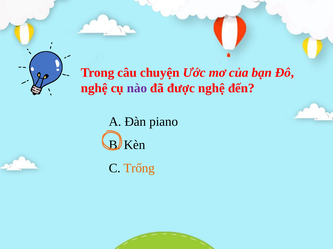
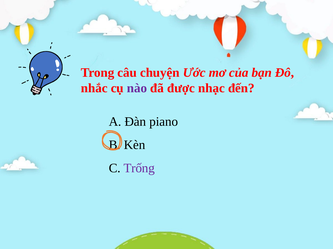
nghệ at (94, 88): nghệ -> nhắc
được nghệ: nghệ -> nhạc
Trống colour: orange -> purple
